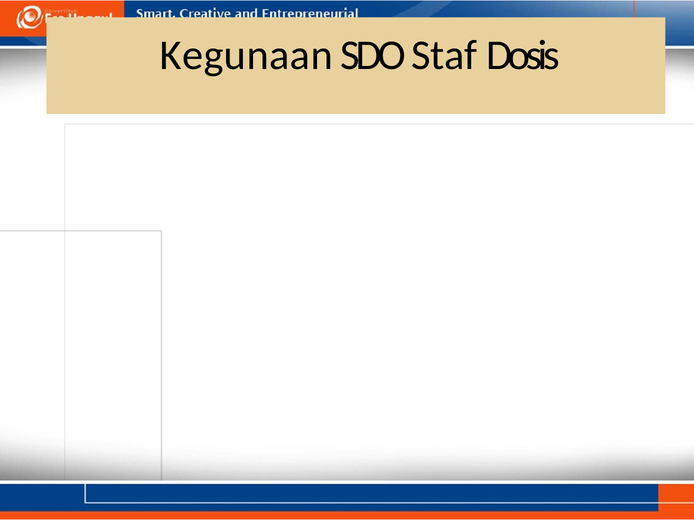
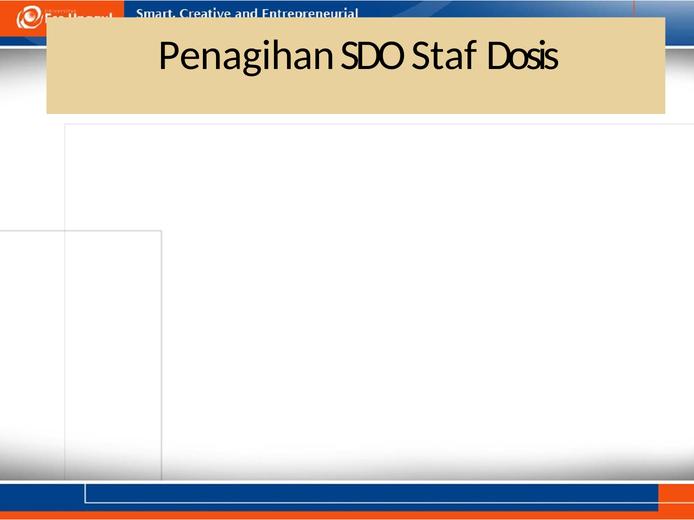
Kegunaan: Kegunaan -> Penagihan
